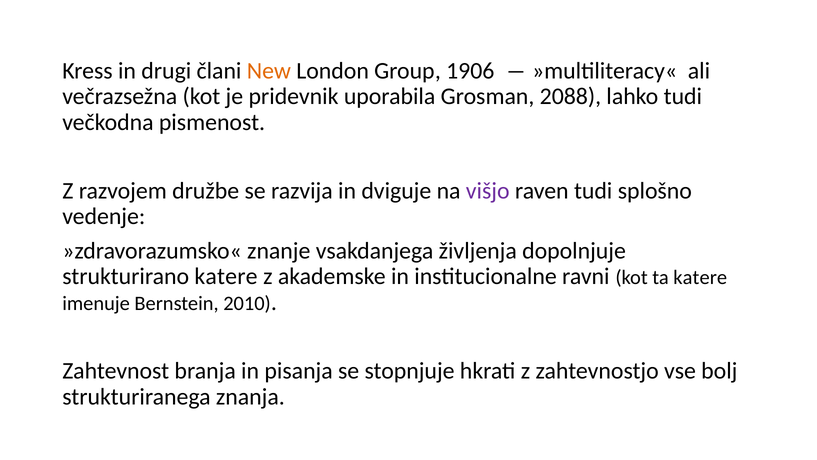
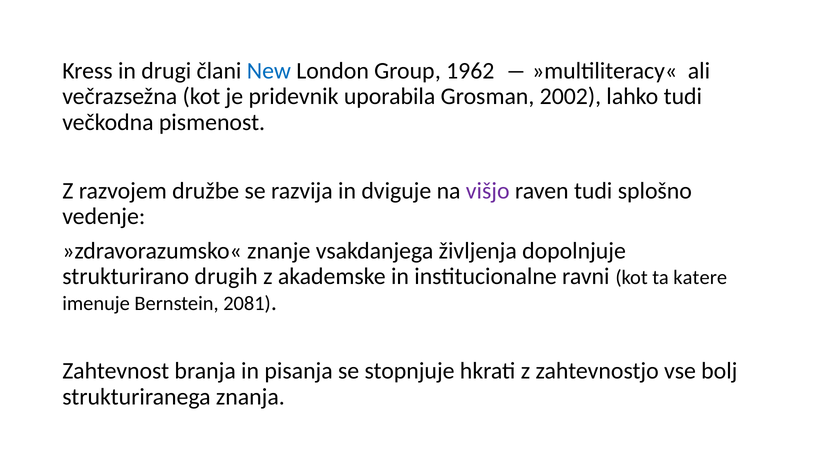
New colour: orange -> blue
1906: 1906 -> 1962
2088: 2088 -> 2002
strukturirano katere: katere -> drugih
2010: 2010 -> 2081
